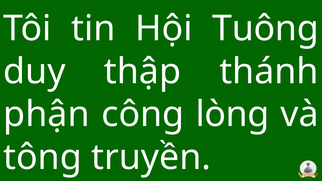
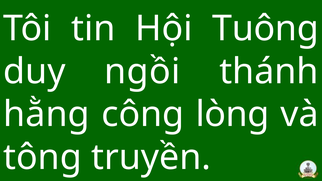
thập: thập -> ngồi
phận: phận -> hằng
